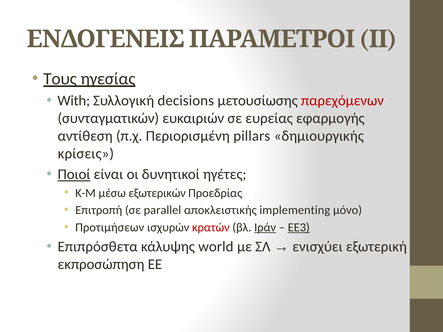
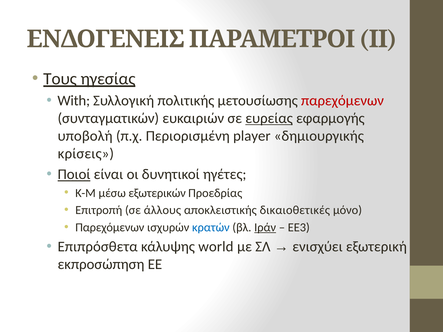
decisions: decisions -> πολιτικής
ευρείας underline: none -> present
αντίθεση: αντίθεση -> υποβολή
pillars: pillars -> player
parallel: parallel -> άλλους
implementing: implementing -> δικαιοθετικές
Προτιμήσεων at (110, 228): Προτιμήσεων -> Παρεχόμενων
κρατών colour: red -> blue
ΕΕ3 underline: present -> none
